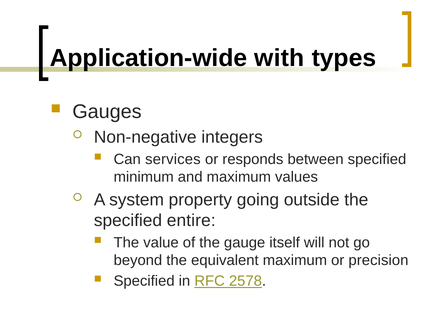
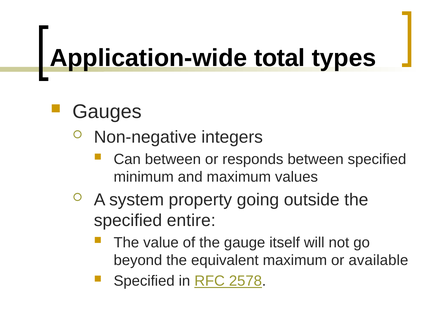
with: with -> total
Can services: services -> between
precision: precision -> available
